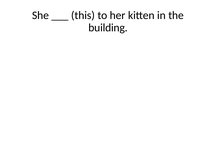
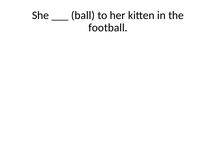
this: this -> ball
building: building -> football
